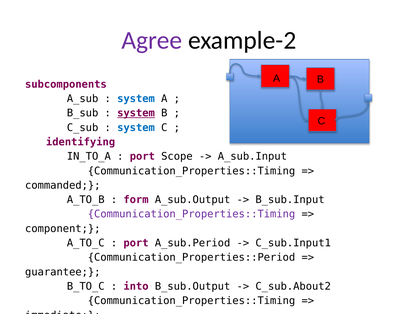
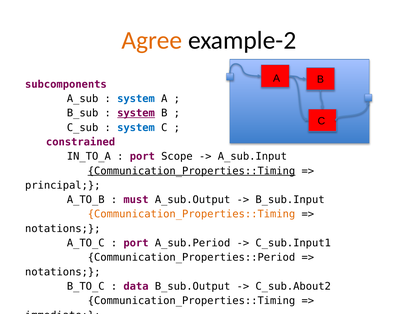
Agree colour: purple -> orange
identifying: identifying -> constrained
Communication_Properties::Timing at (192, 171) underline: none -> present
commanded: commanded -> principal
form: form -> must
Communication_Properties::Timing at (192, 214) colour: purple -> orange
component at (63, 228): component -> notations
guarantee at (63, 272): guarantee -> notations
into: into -> data
